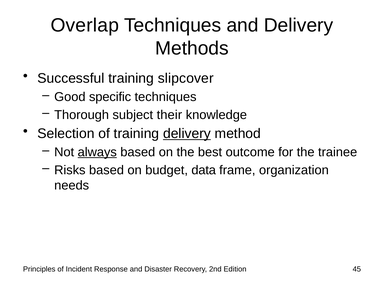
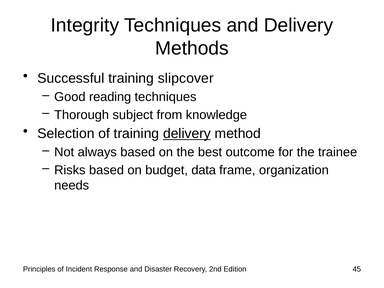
Overlap: Overlap -> Integrity
specific: specific -> reading
their: their -> from
always underline: present -> none
